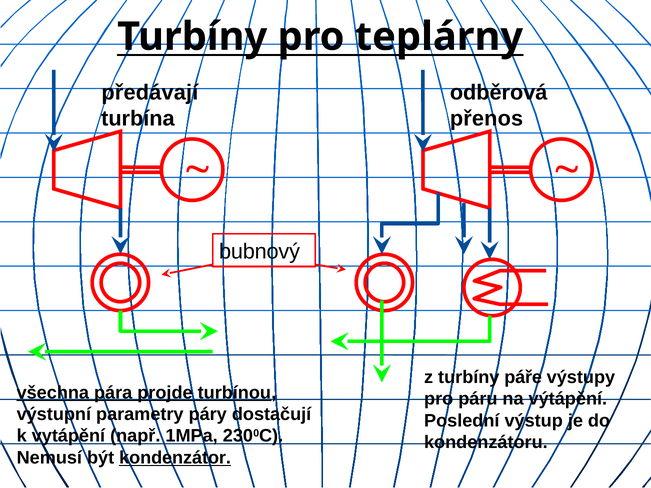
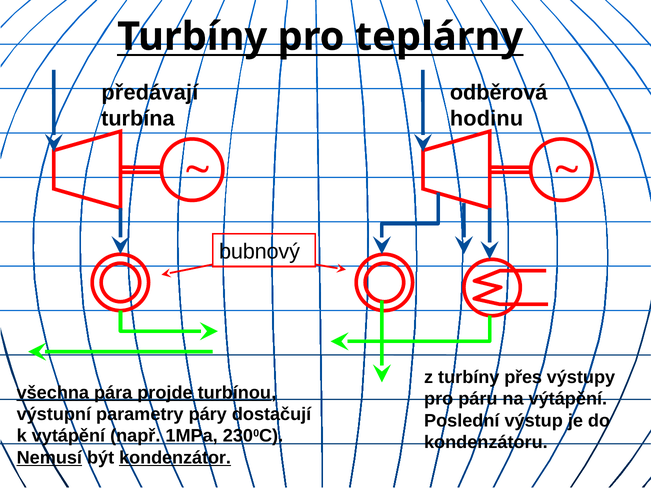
přenos: přenos -> hodinu
páře: páře -> přes
Nemusí underline: none -> present
